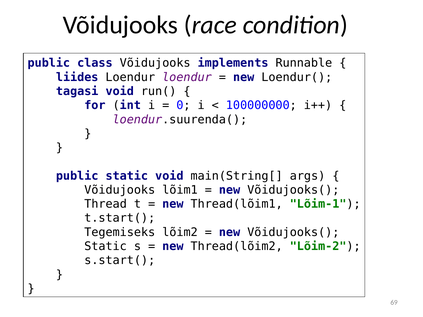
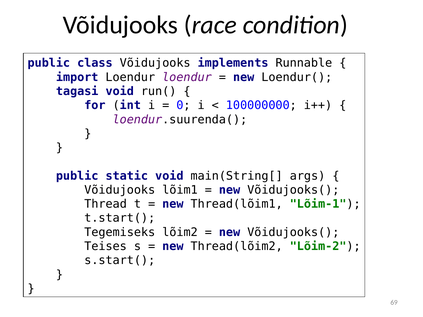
liides: liides -> import
Static at (106, 247): Static -> Teises
